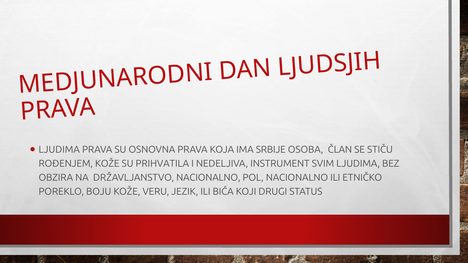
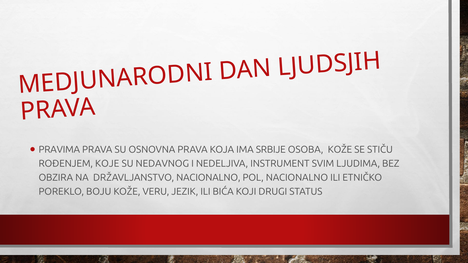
LJUDIMA at (59, 150): LJUDIMA -> PRAVIMA
OSOBA ČLAN: ČLAN -> KOŽE
ROĐENJEM KOŽE: KOŽE -> KOJE
PRIHVATILA: PRIHVATILA -> NEDAVNOG
